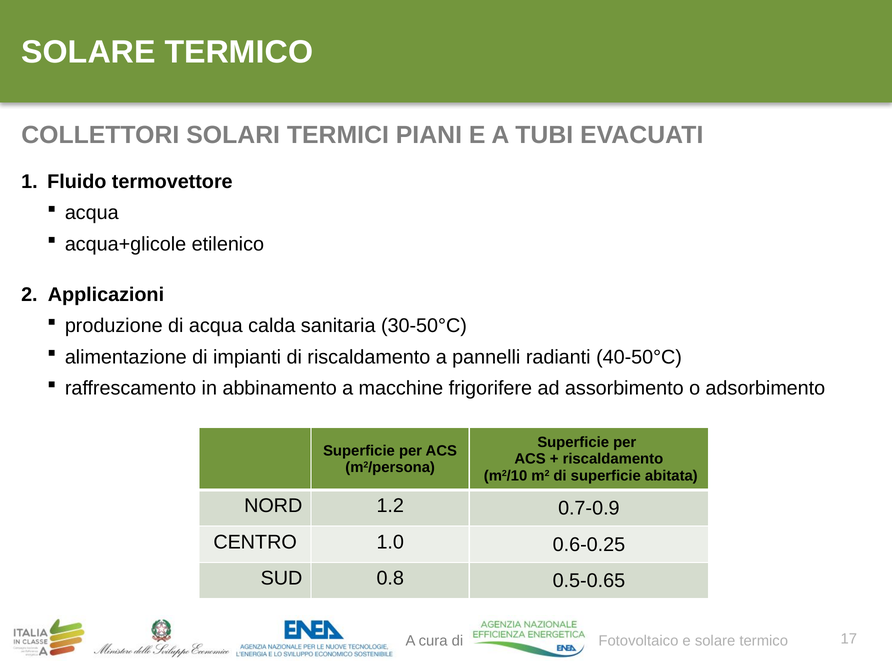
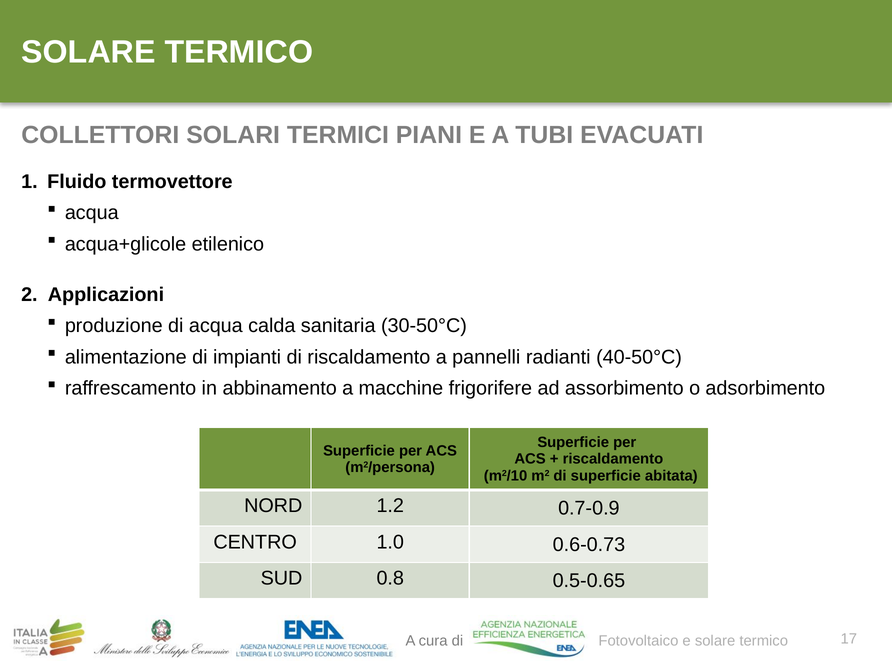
0.6-0.25: 0.6-0.25 -> 0.6-0.73
